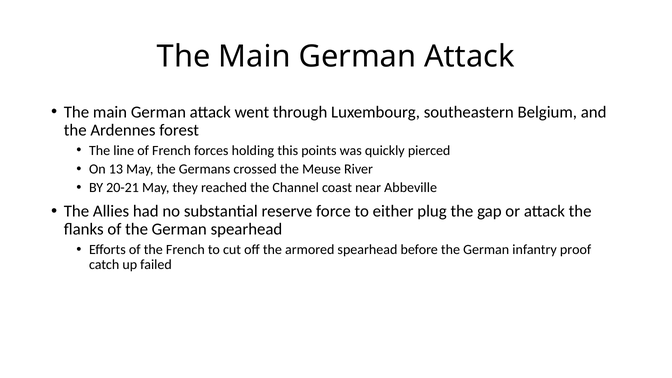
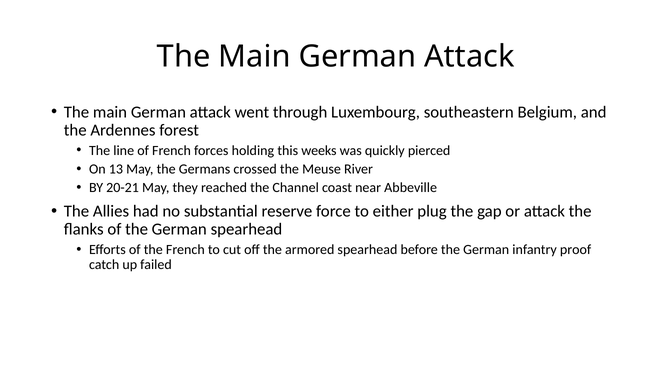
points: points -> weeks
